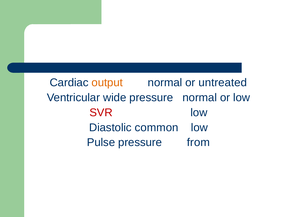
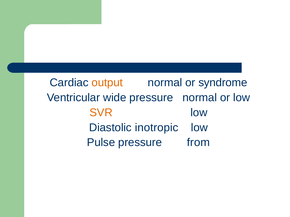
untreated: untreated -> syndrome
SVR colour: red -> orange
common: common -> inotropic
